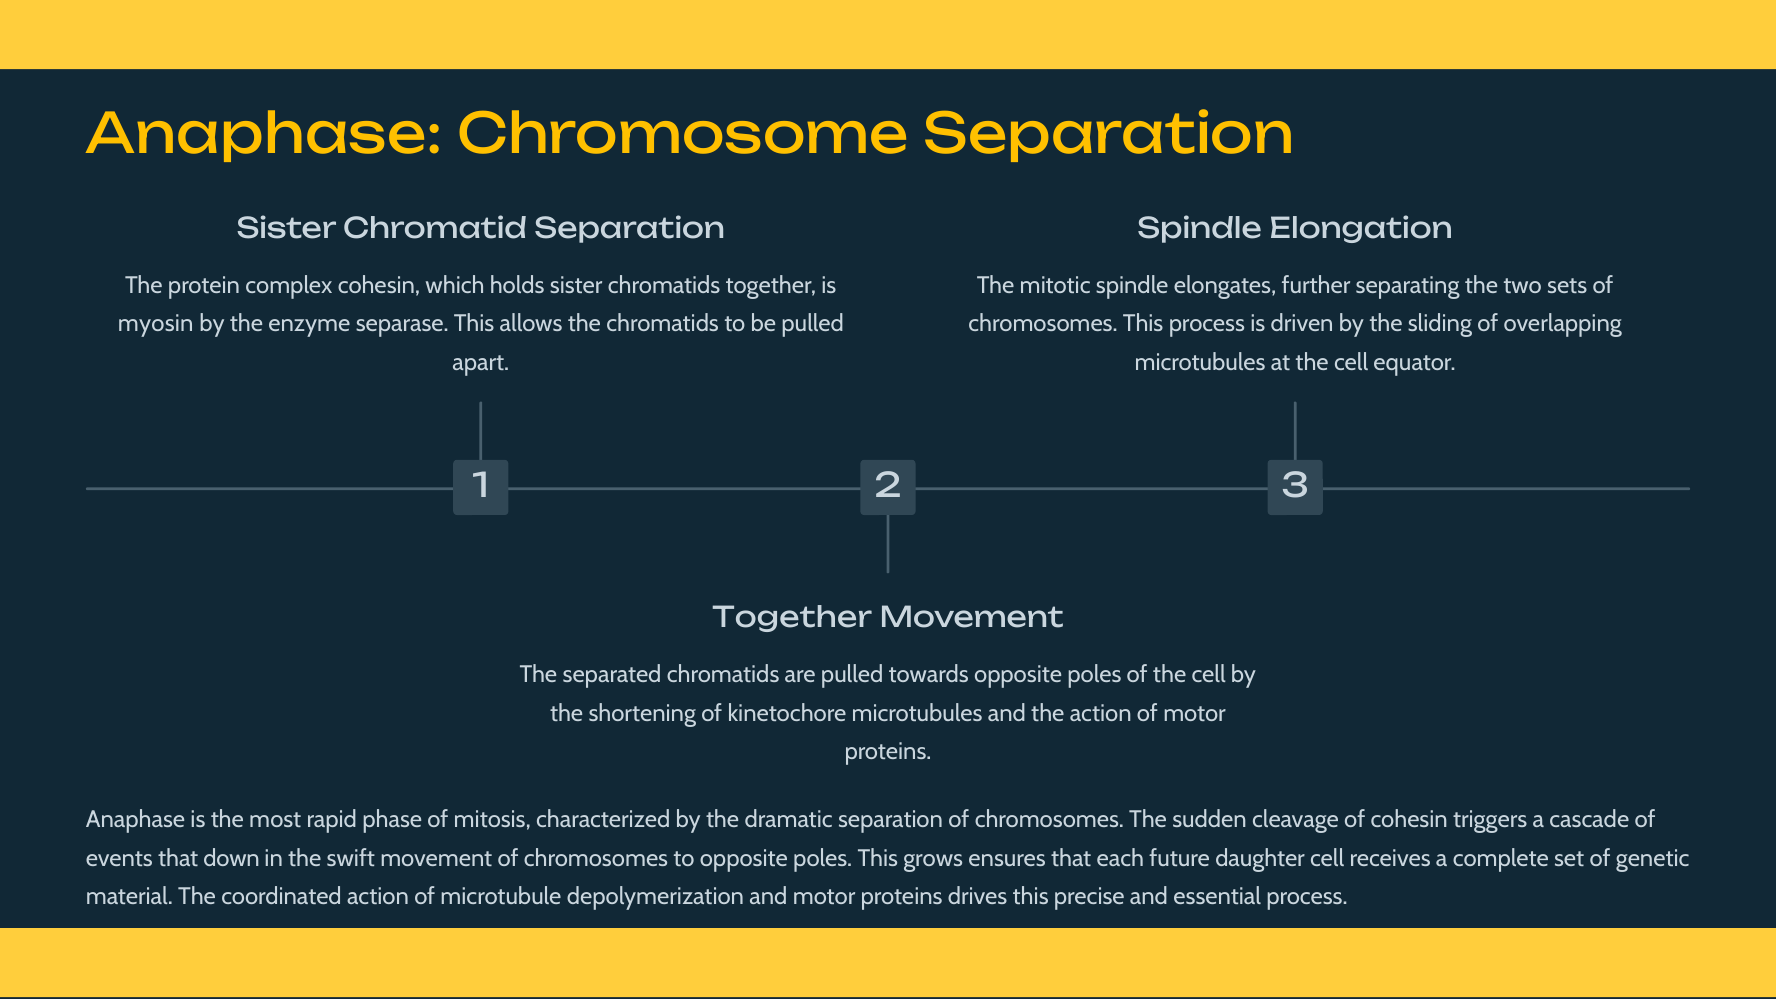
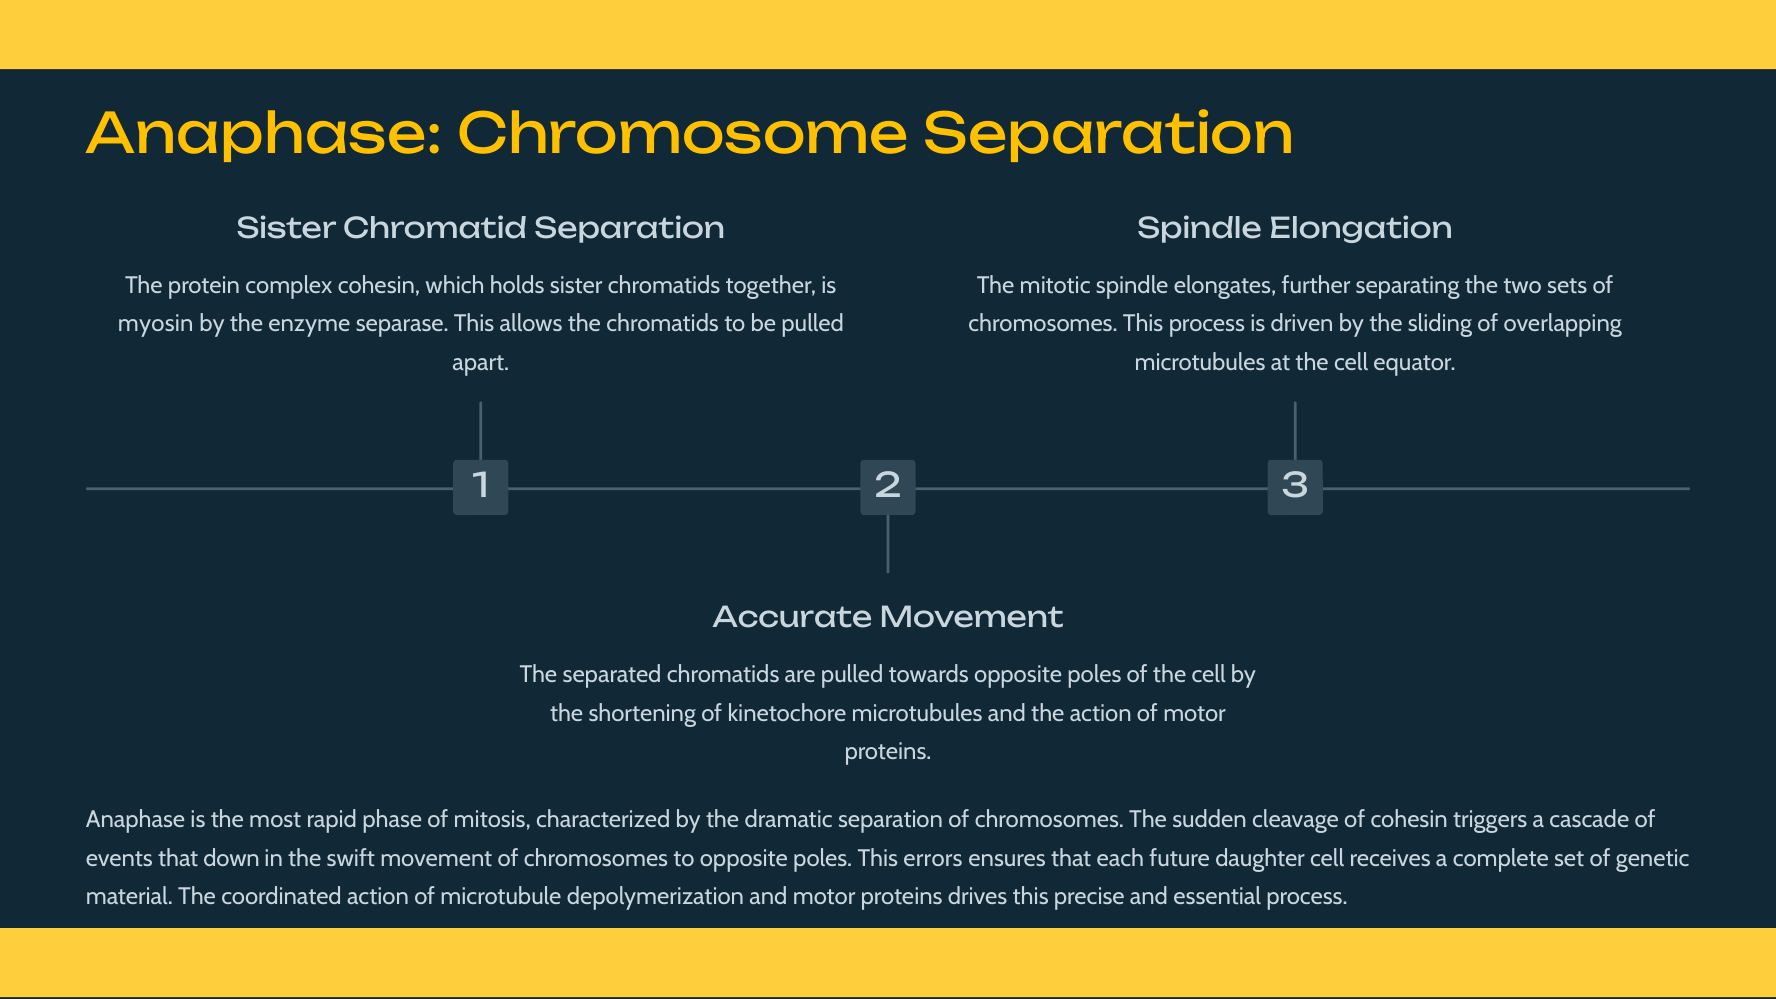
Together at (792, 618): Together -> Accurate
grows: grows -> errors
